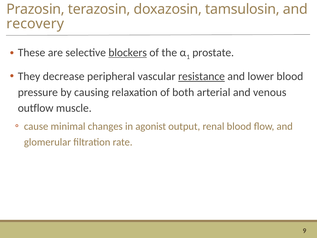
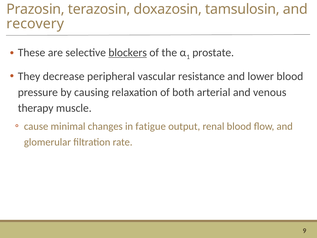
resistance underline: present -> none
outflow: outflow -> therapy
agonist: agonist -> fatigue
